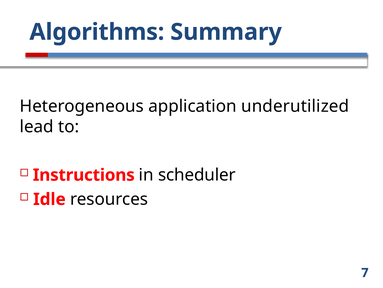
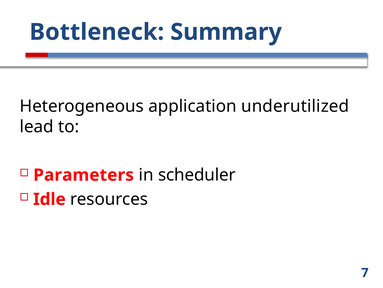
Algorithms: Algorithms -> Bottleneck
Instructions: Instructions -> Parameters
